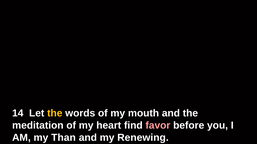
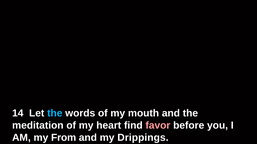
the at (55, 114) colour: yellow -> light blue
Than: Than -> From
Renewing: Renewing -> Drippings
